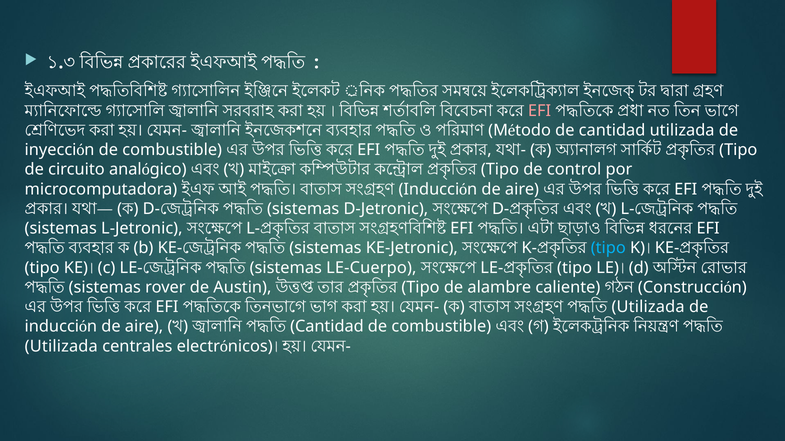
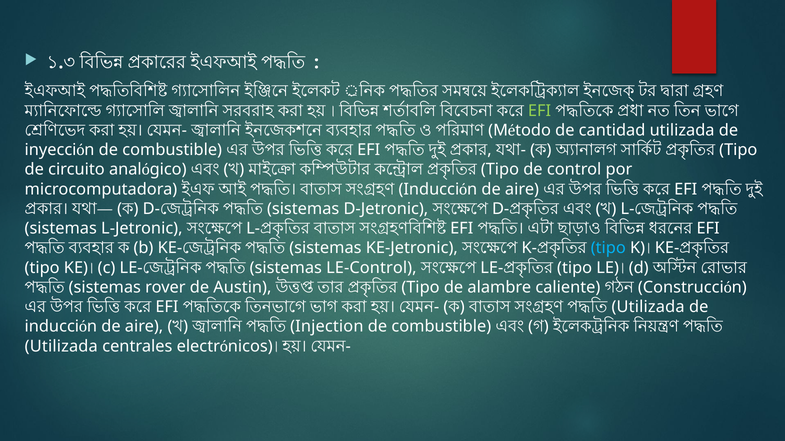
EFI at (540, 111) colour: pink -> light green
LE-Cuerpo: LE-Cuerpo -> LE-Control
Cantidad at (327, 327): Cantidad -> Injection
